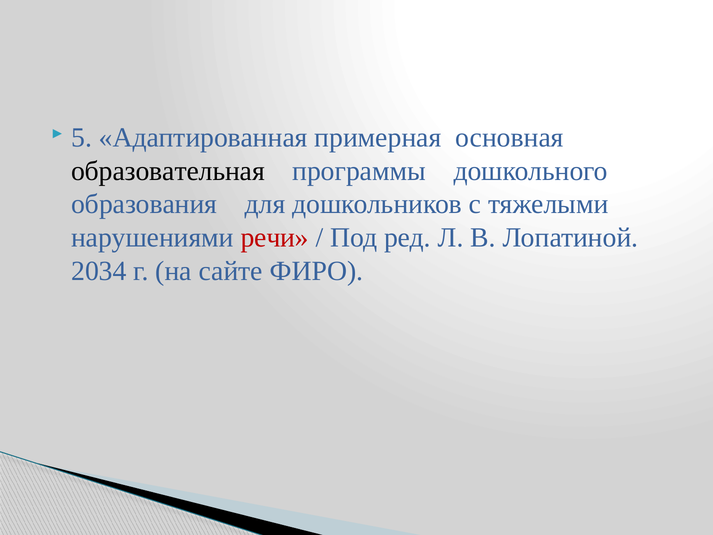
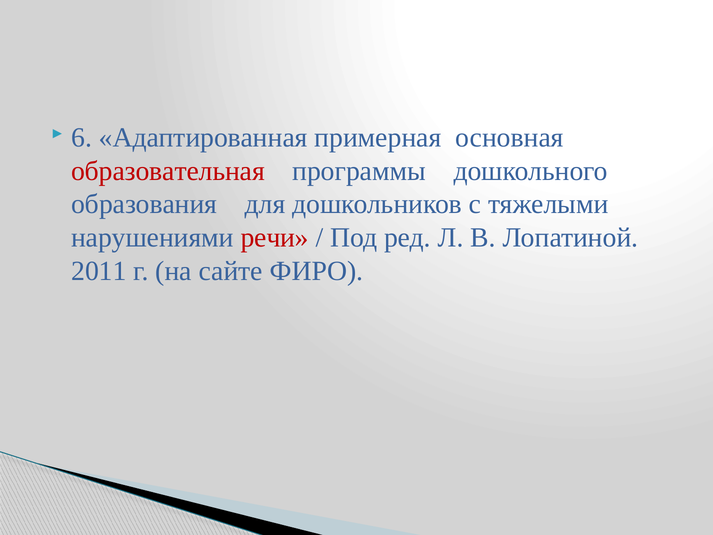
5: 5 -> 6
образовательная colour: black -> red
2034: 2034 -> 2011
